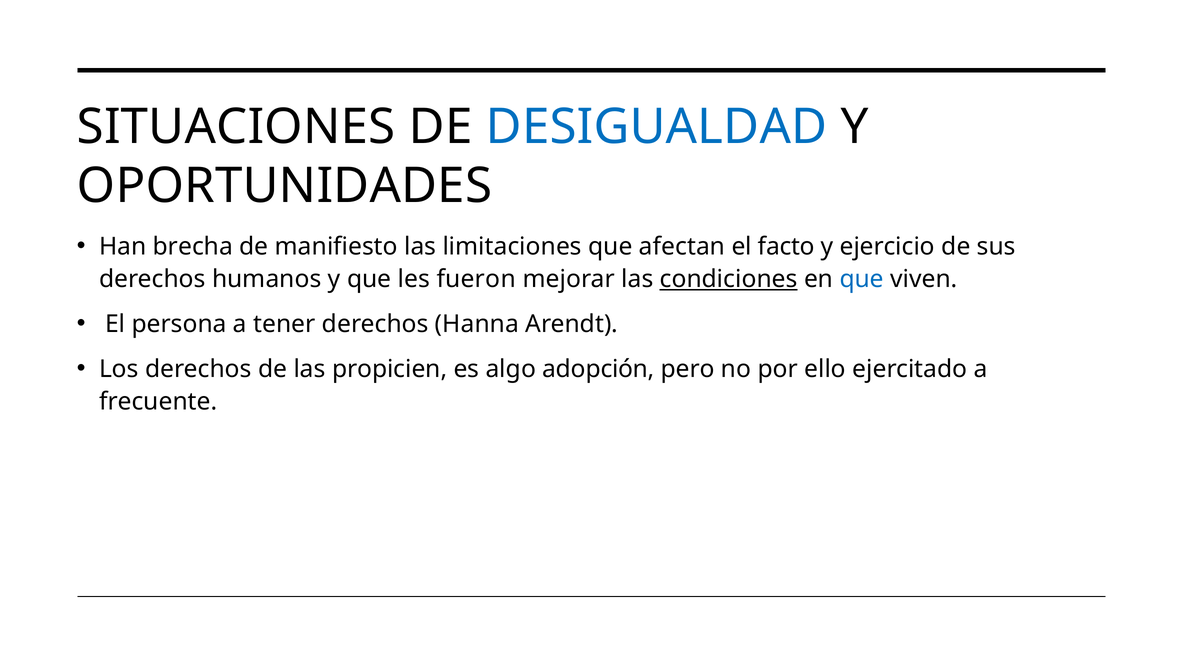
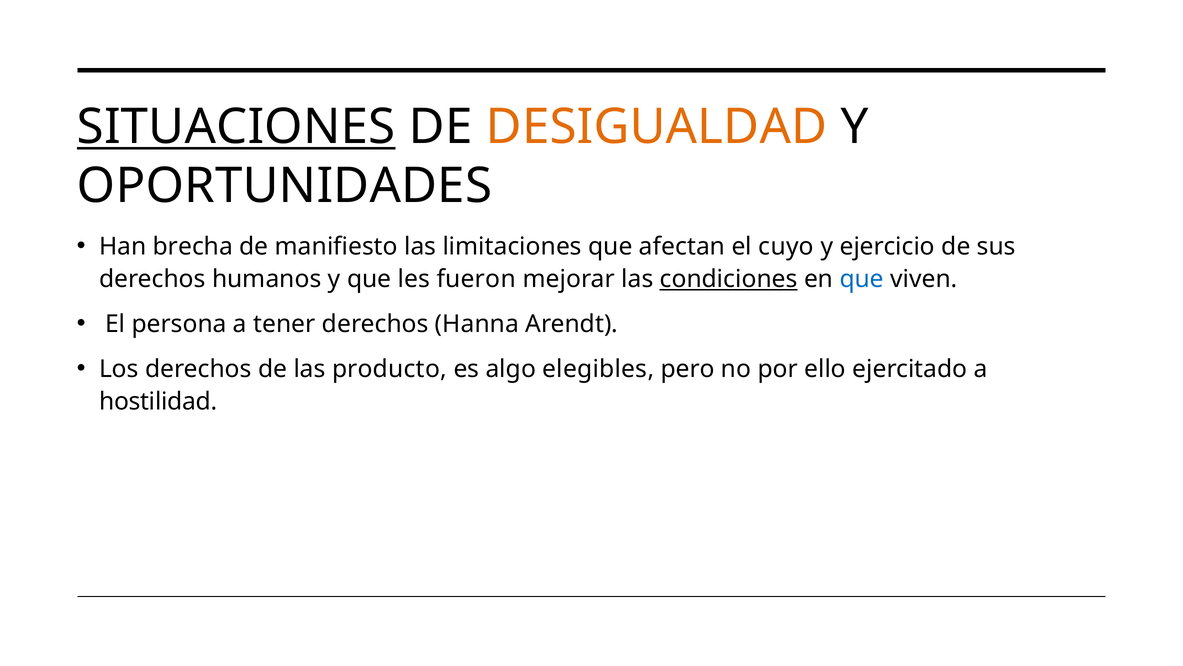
SITUACIONES underline: none -> present
DESIGUALDAD colour: blue -> orange
facto: facto -> cuyo
propicien: propicien -> producto
adopción: adopción -> elegibles
frecuente: frecuente -> hostilidad
